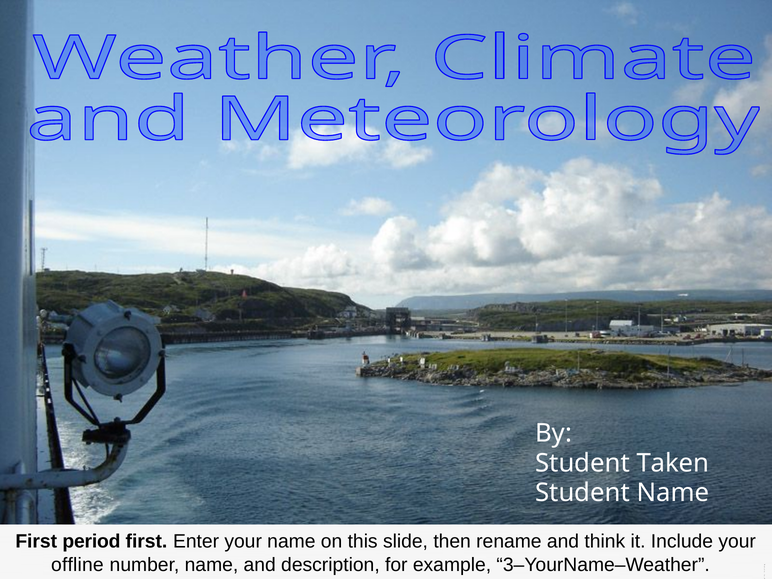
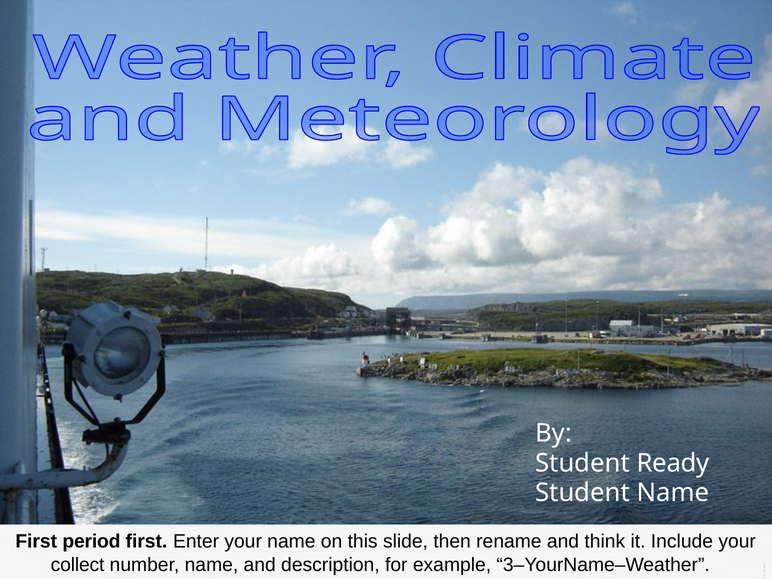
Taken: Taken -> Ready
offline: offline -> collect
